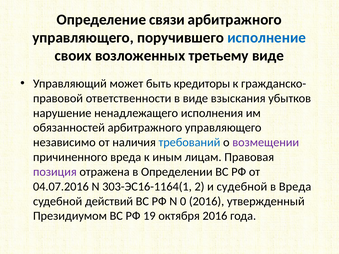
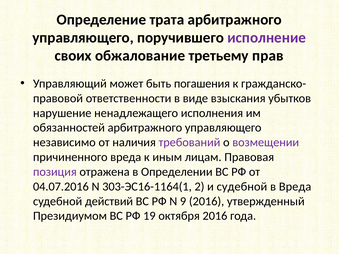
связи: связи -> трата
исполнение colour: blue -> purple
возложенных: возложенных -> обжалование
третьему виде: виде -> прав
кредиторы: кредиторы -> погашения
требований colour: blue -> purple
0: 0 -> 9
